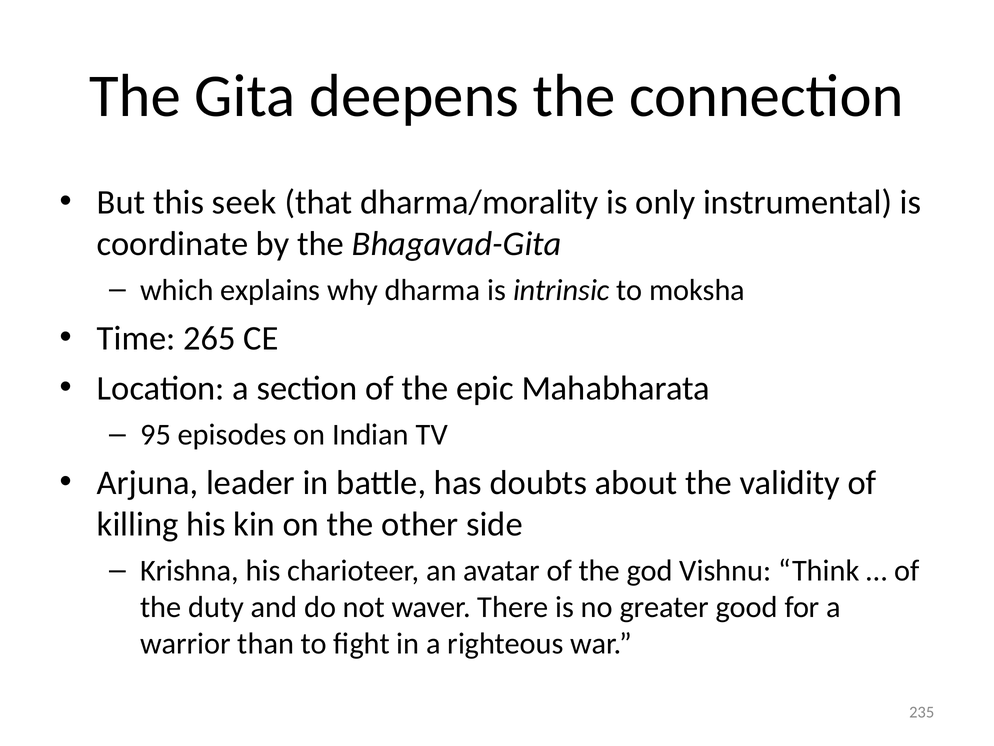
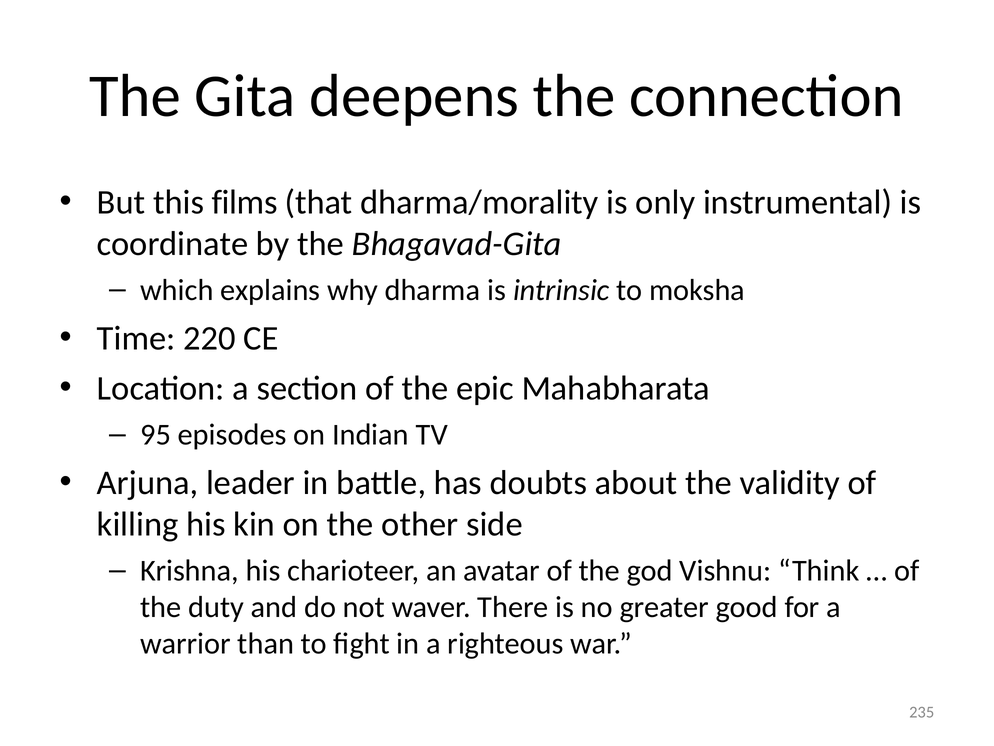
seek: seek -> films
265: 265 -> 220
